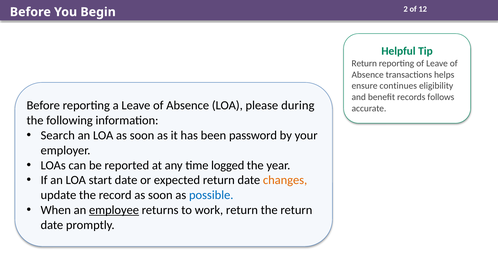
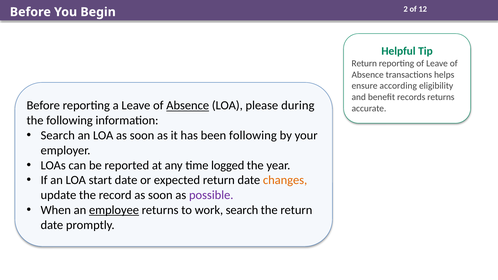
continues: continues -> according
records follows: follows -> returns
Absence at (188, 106) underline: none -> present
been password: password -> following
possible colour: blue -> purple
work return: return -> search
